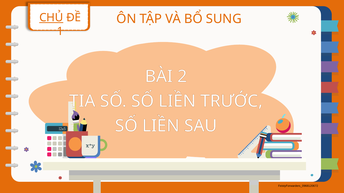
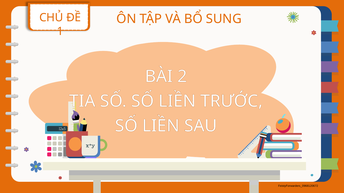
CHỦ underline: present -> none
